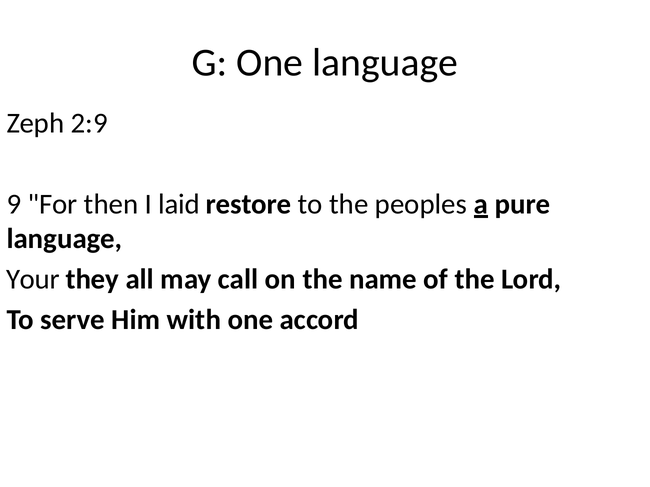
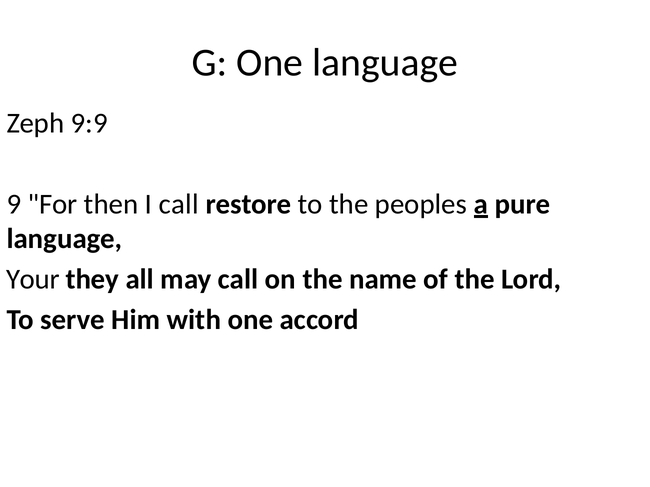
2:9: 2:9 -> 9:9
I laid: laid -> call
